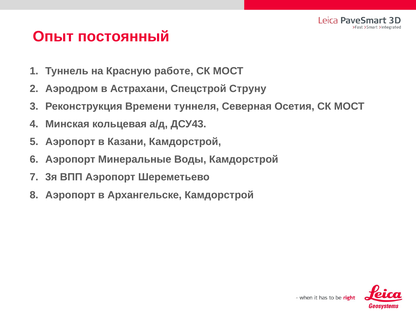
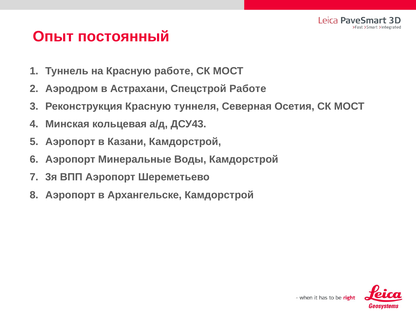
Спецстрой Струну: Струну -> Работе
Реконструкция Времени: Времени -> Красную
